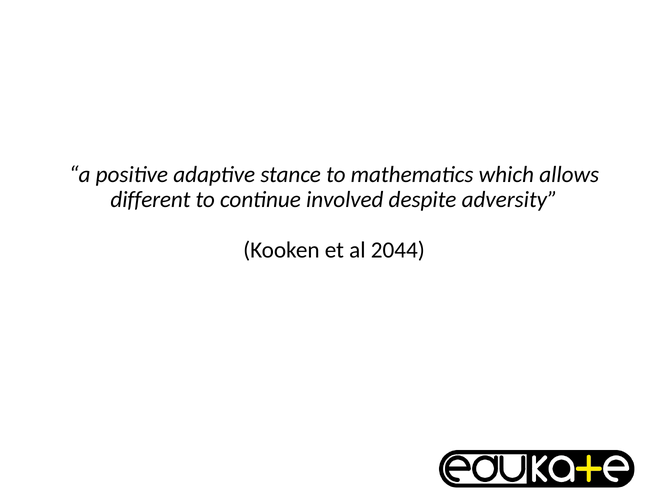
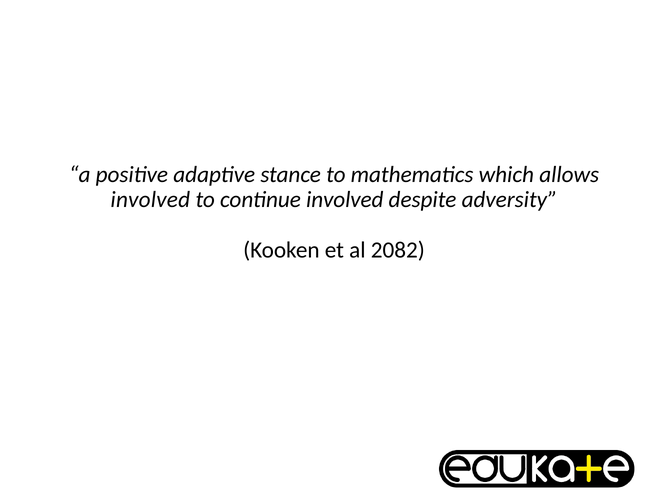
different at (150, 200): different -> involved
2044: 2044 -> 2082
